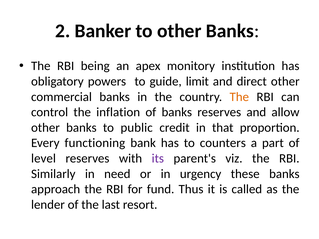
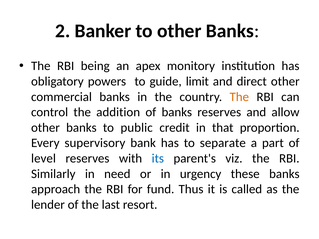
inflation: inflation -> addition
functioning: functioning -> supervisory
counters: counters -> separate
its colour: purple -> blue
